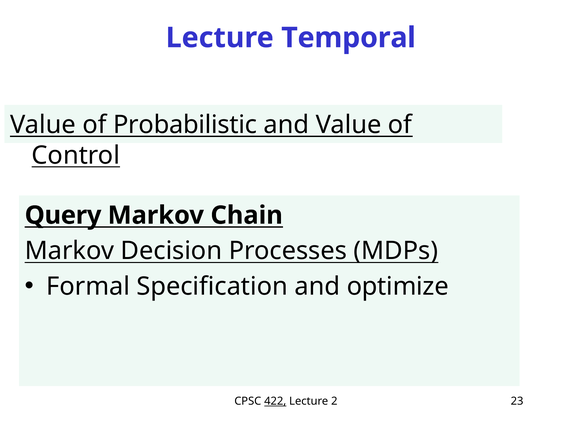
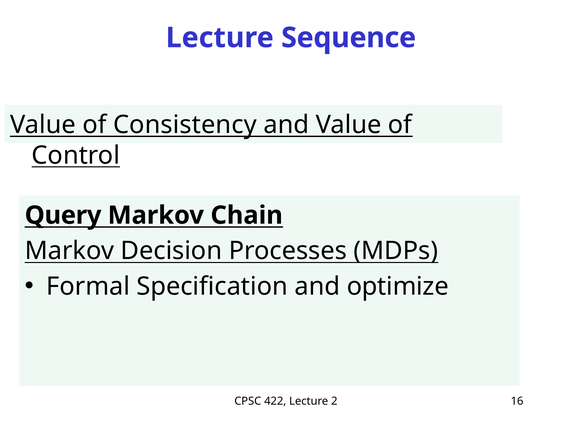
Temporal: Temporal -> Sequence
Probabilistic: Probabilistic -> Consistency
422 underline: present -> none
23: 23 -> 16
